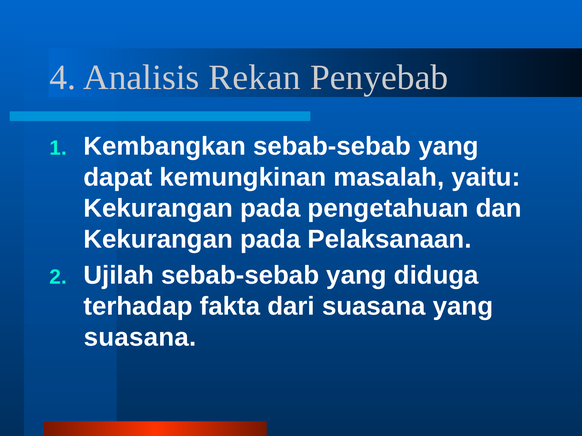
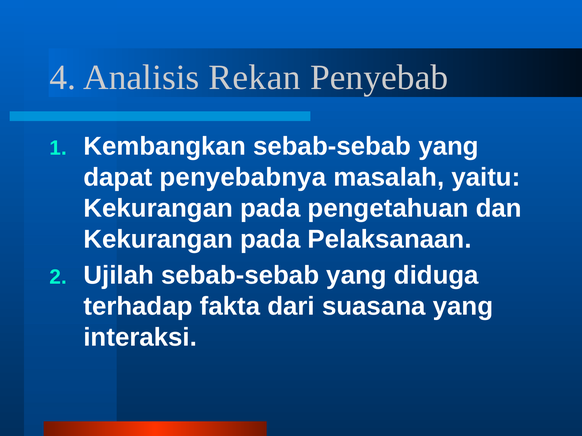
kemungkinan: kemungkinan -> penyebabnya
suasana at (140, 338): suasana -> interaksi
